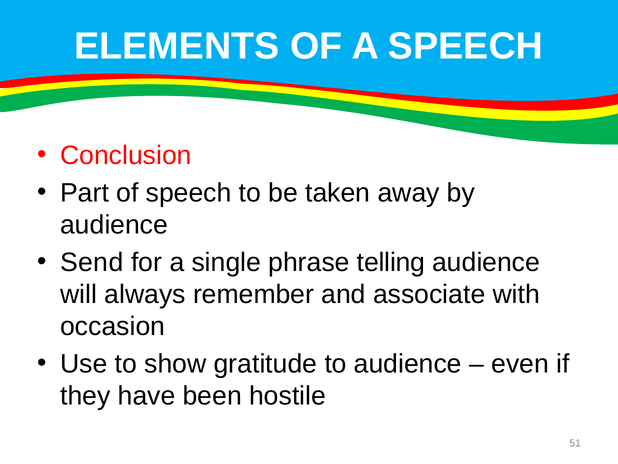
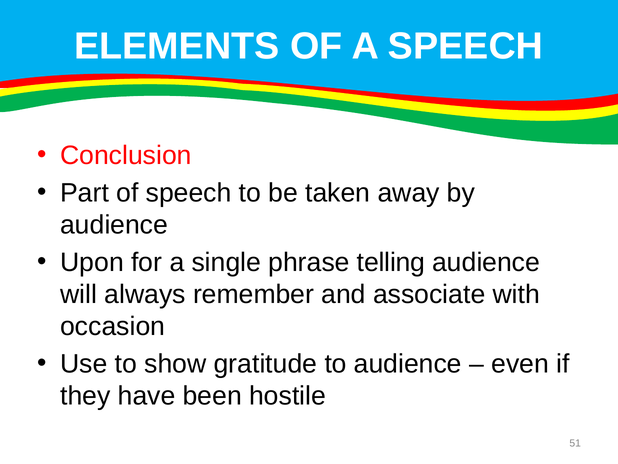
Send: Send -> Upon
